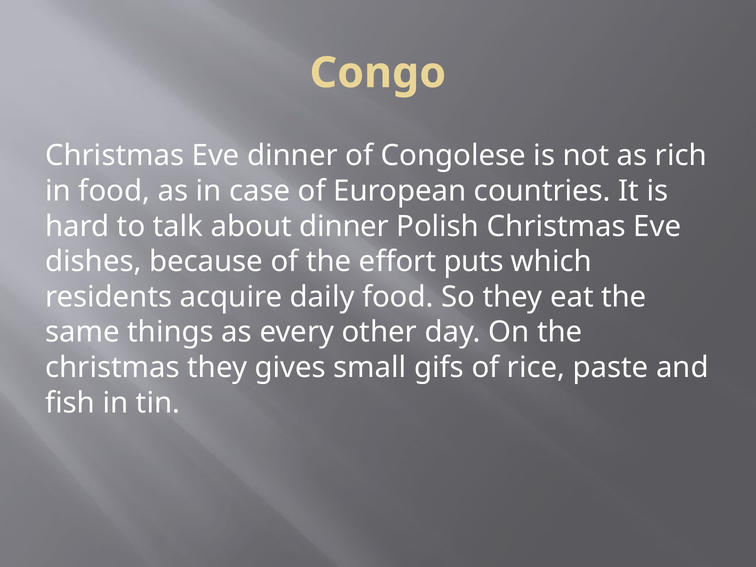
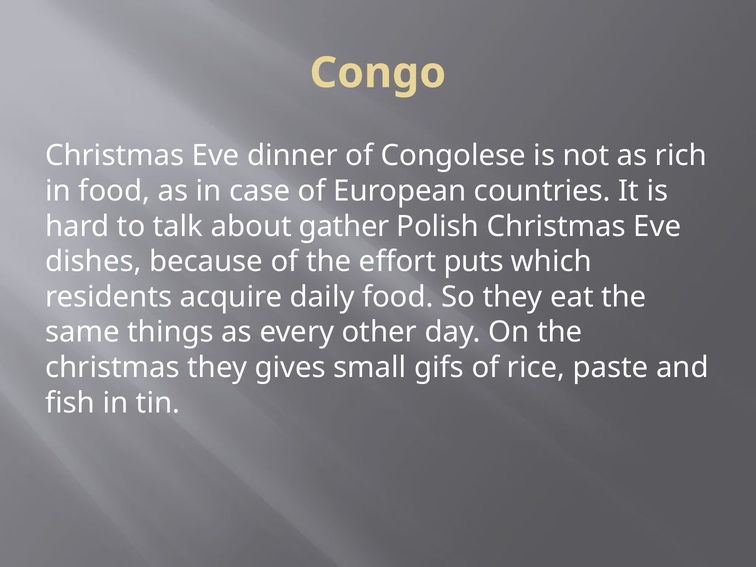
about dinner: dinner -> gather
